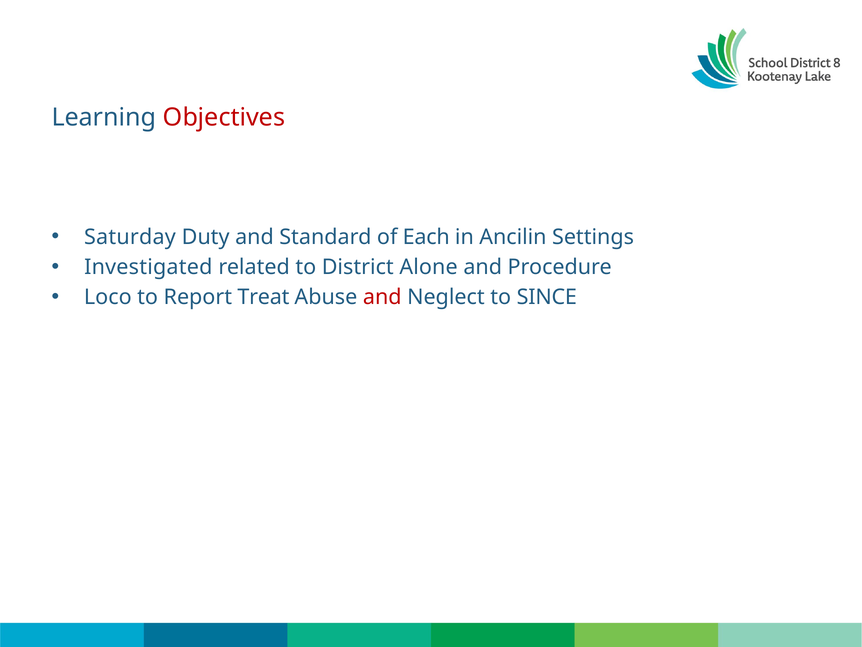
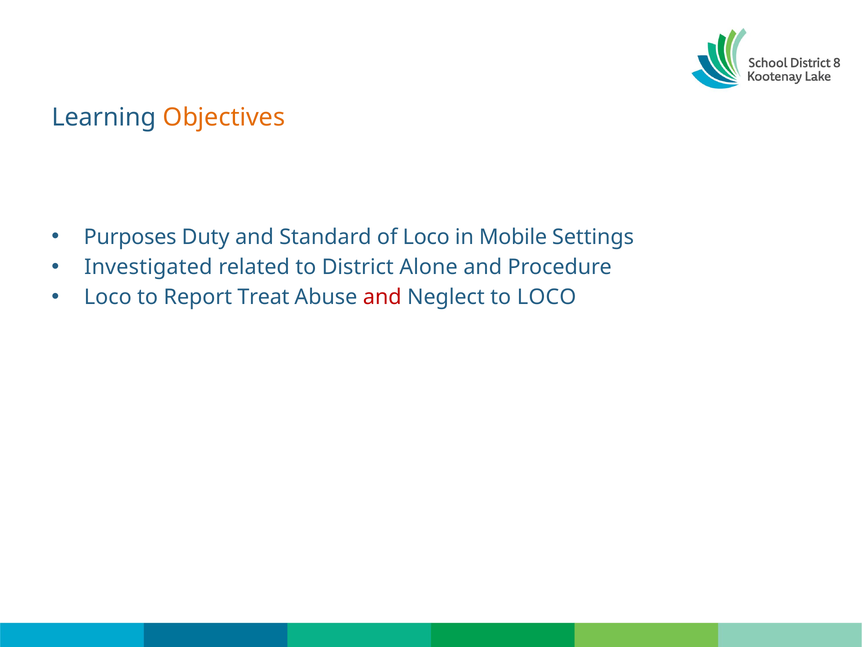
Objectives colour: red -> orange
Saturday: Saturday -> Purposes
of Each: Each -> Loco
Ancilin: Ancilin -> Mobile
to SINCE: SINCE -> LOCO
